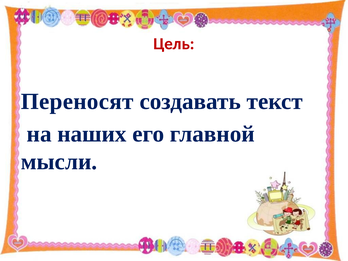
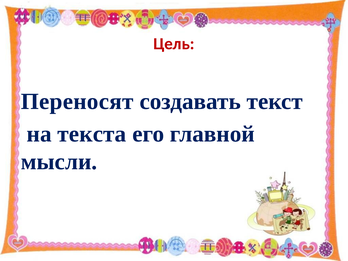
наших: наших -> текста
